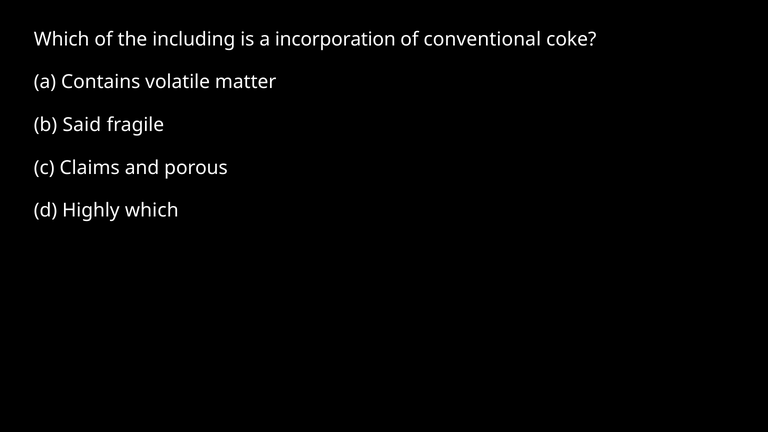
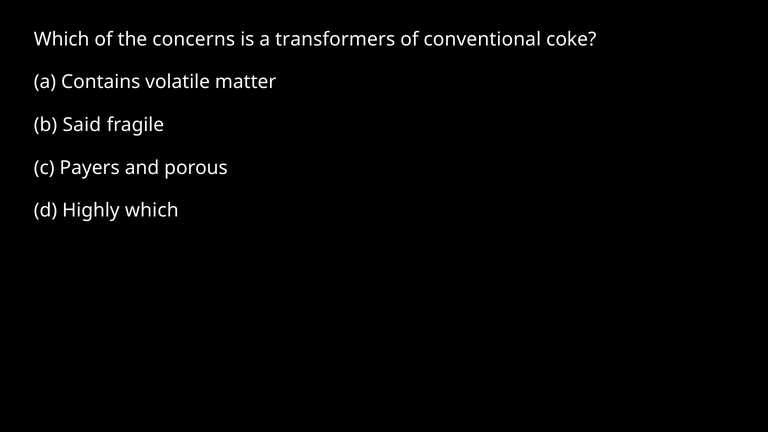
including: including -> concerns
incorporation: incorporation -> transformers
Claims: Claims -> Payers
